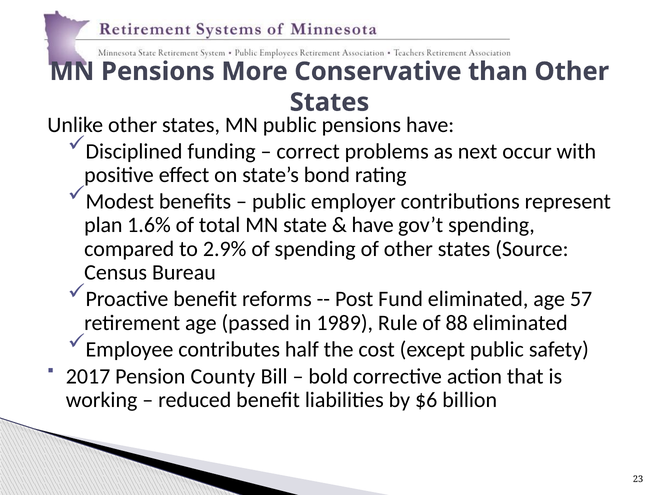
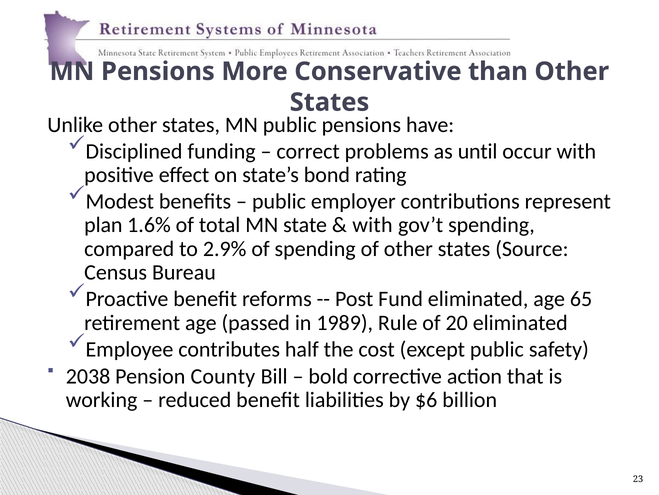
next: next -> until
have at (373, 225): have -> with
57: 57 -> 65
88: 88 -> 20
2017: 2017 -> 2038
